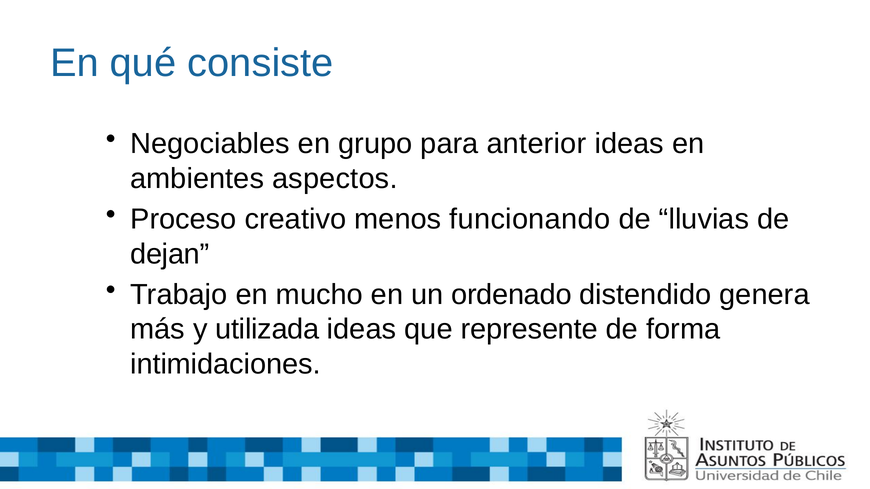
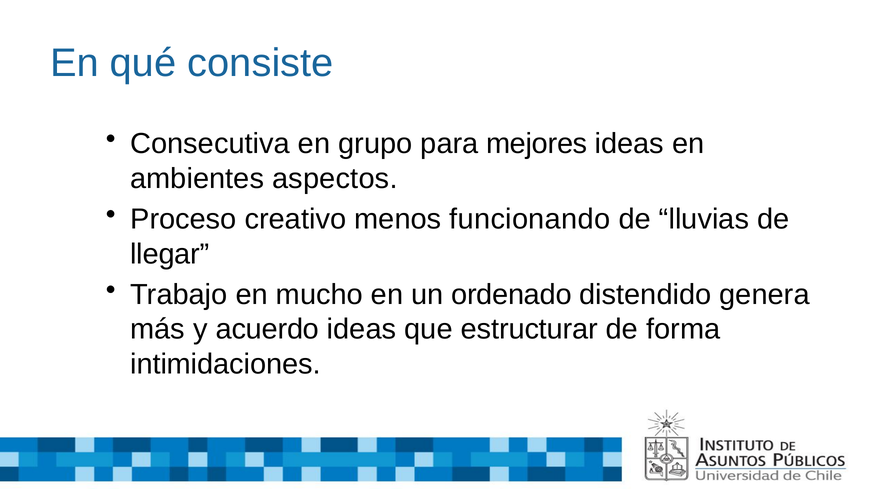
Negociables: Negociables -> Consecutiva
anterior: anterior -> mejores
dejan: dejan -> llegar
utilizada: utilizada -> acuerdo
represente: represente -> estructurar
